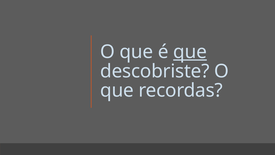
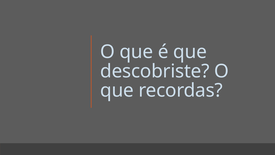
que at (190, 52) underline: present -> none
